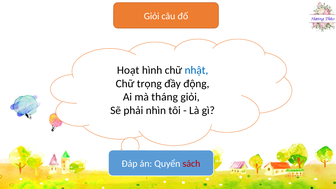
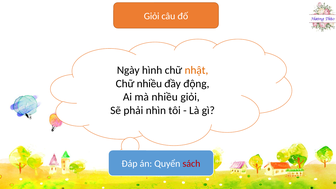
Hoạt: Hoạt -> Ngày
nhật colour: blue -> orange
Chữ trọng: trọng -> nhiều
mà tháng: tháng -> nhiều
